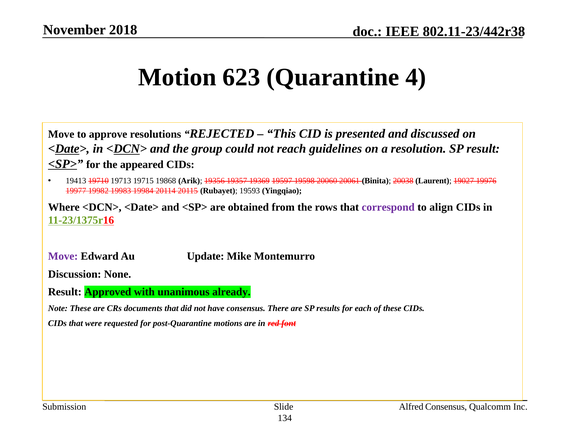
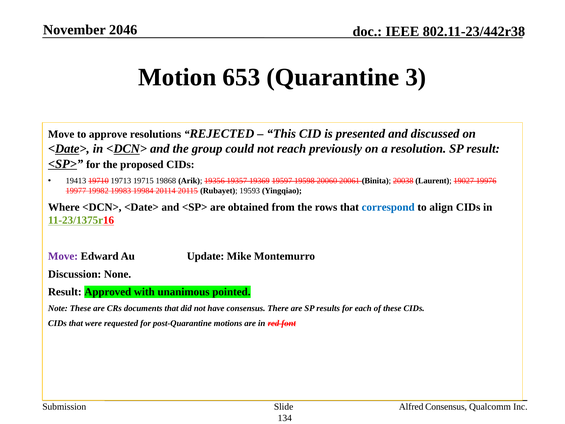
2018: 2018 -> 2046
623: 623 -> 653
4: 4 -> 3
guidelines: guidelines -> previously
appeared: appeared -> proposed
correspond colour: purple -> blue
already: already -> pointed
